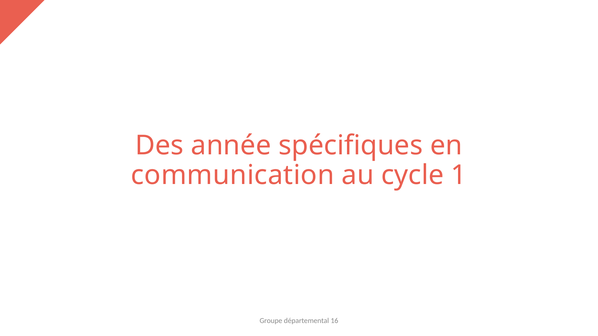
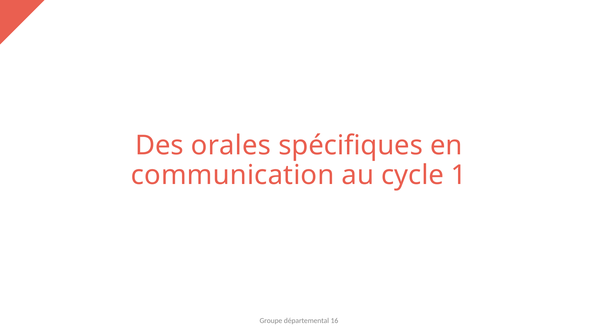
année: année -> orales
